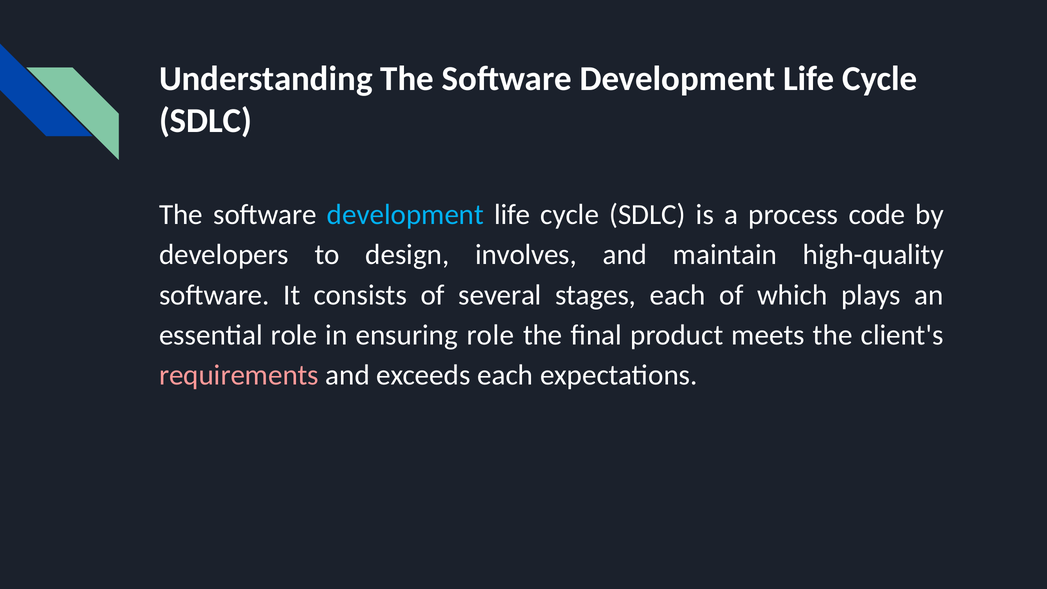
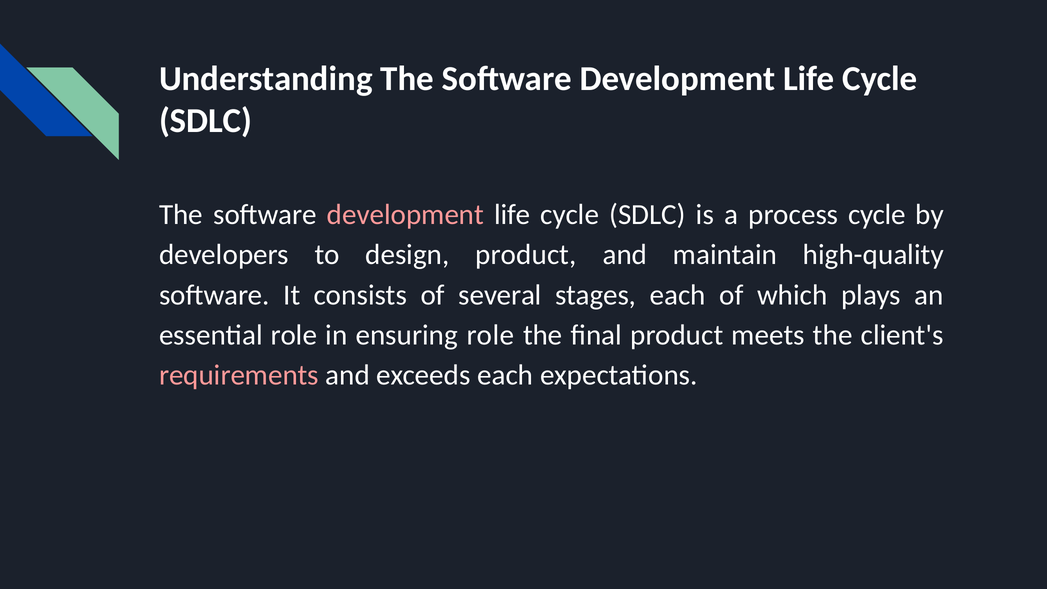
development at (405, 215) colour: light blue -> pink
process code: code -> cycle
design involves: involves -> product
